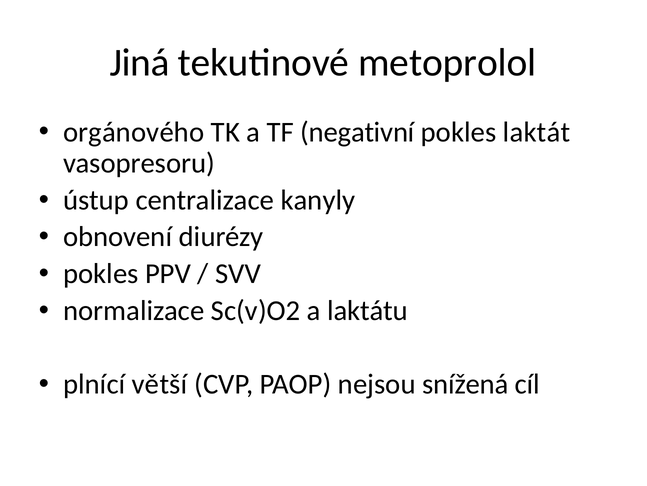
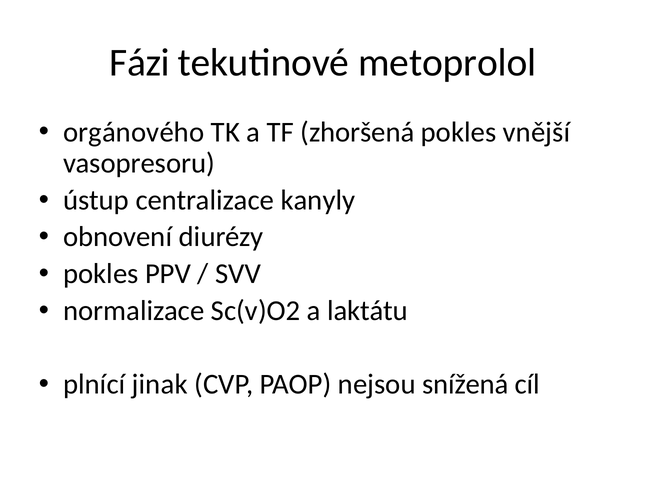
Jiná: Jiná -> Fázi
negativní: negativní -> zhoršená
laktát: laktát -> vnější
větší: větší -> jinak
